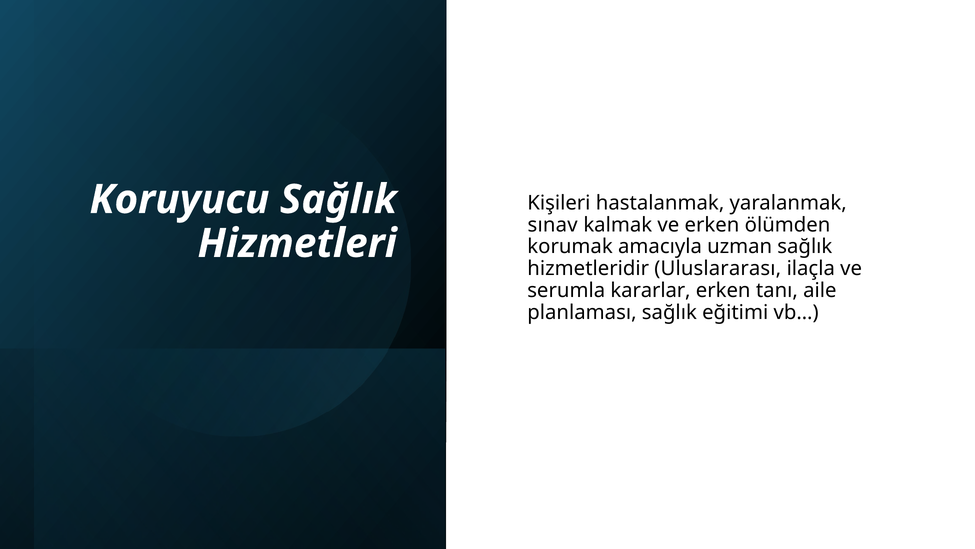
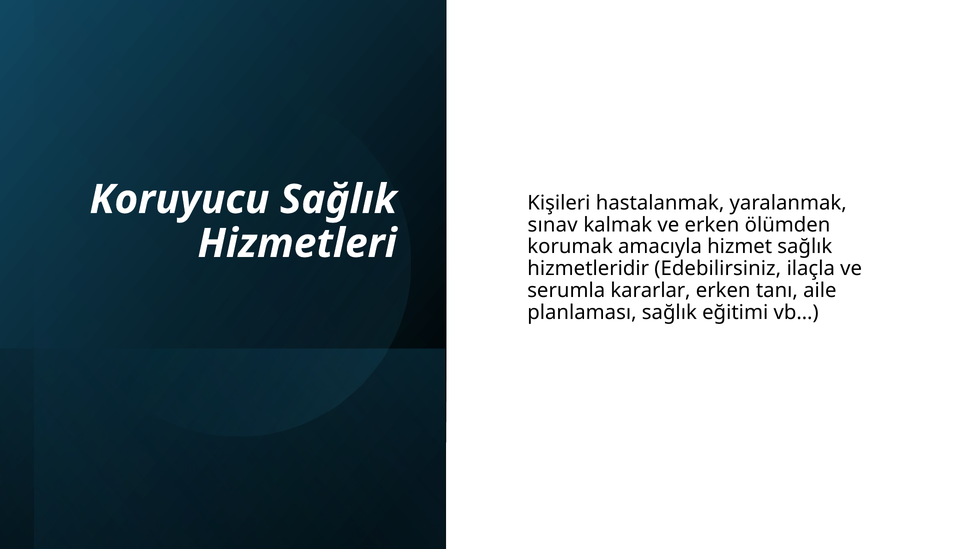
uzman: uzman -> hizmet
Uluslararası: Uluslararası -> Edebilirsiniz
